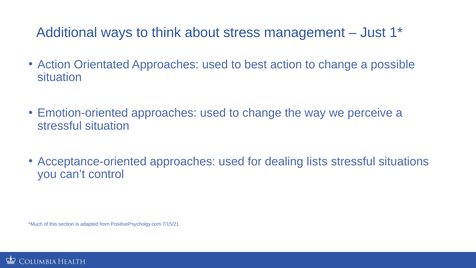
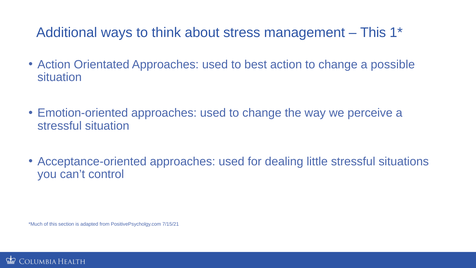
Just at (373, 33): Just -> This
lists: lists -> little
